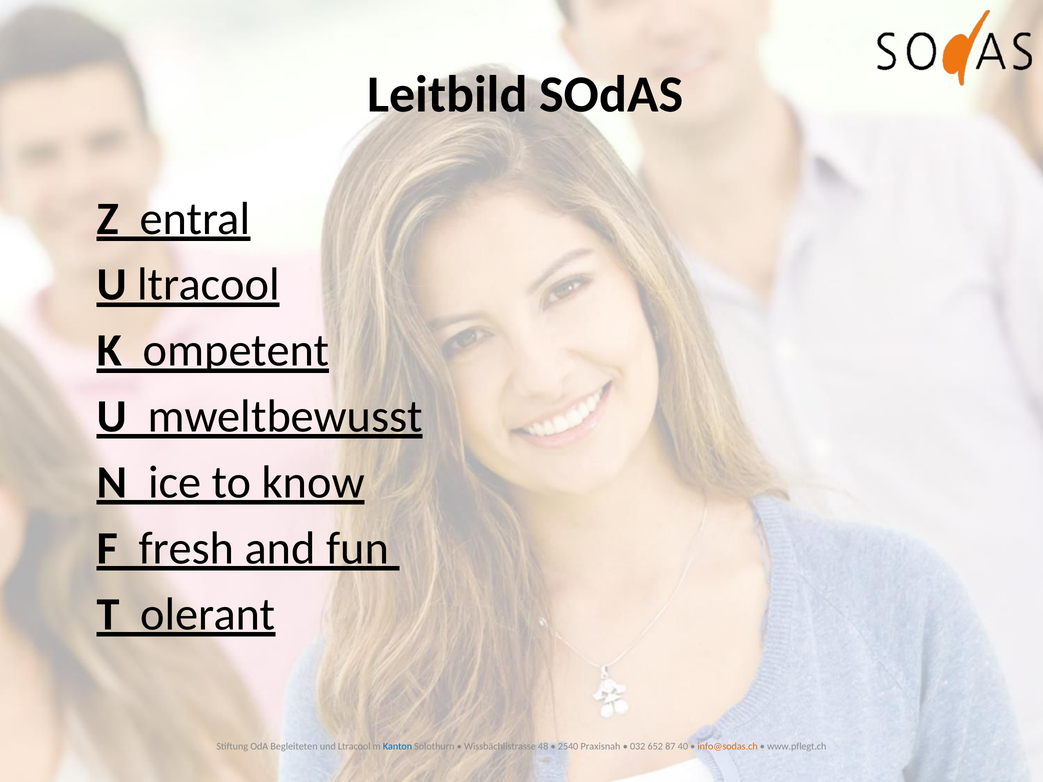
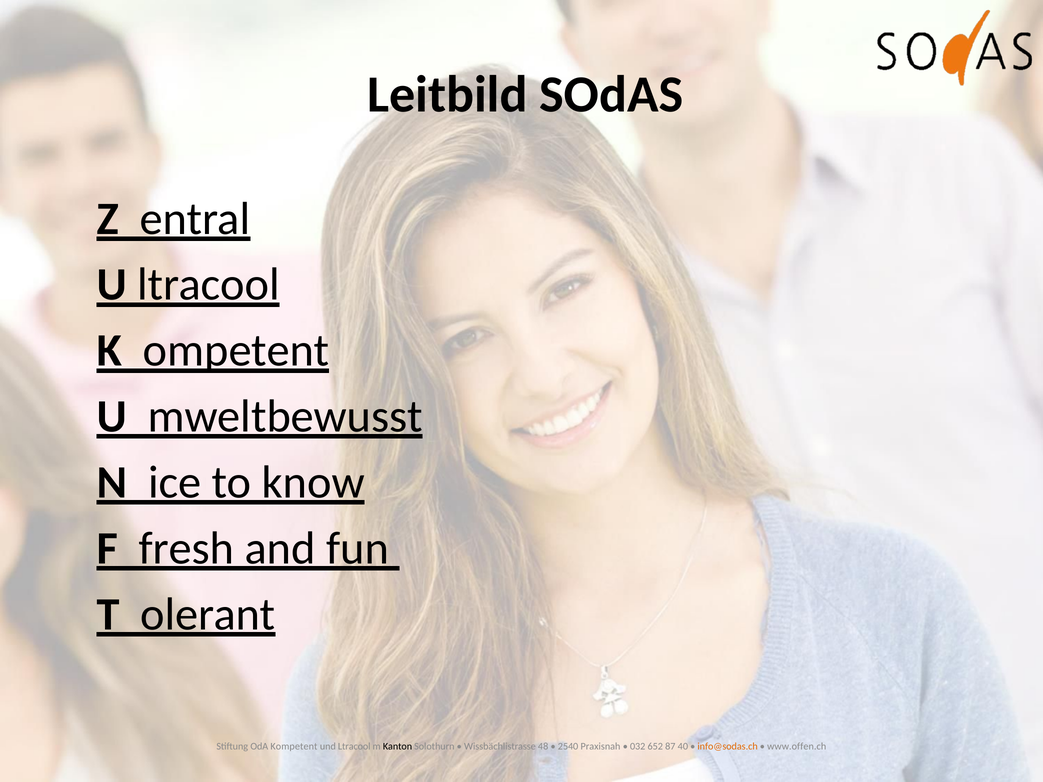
Begleiteten: Begleiteten -> Kompetent
Kanton colour: blue -> black
www.pflegt.ch: www.pflegt.ch -> www.offen.ch
